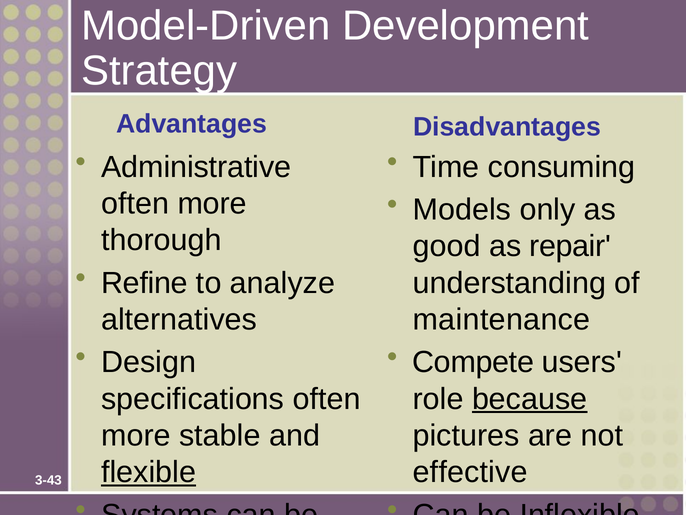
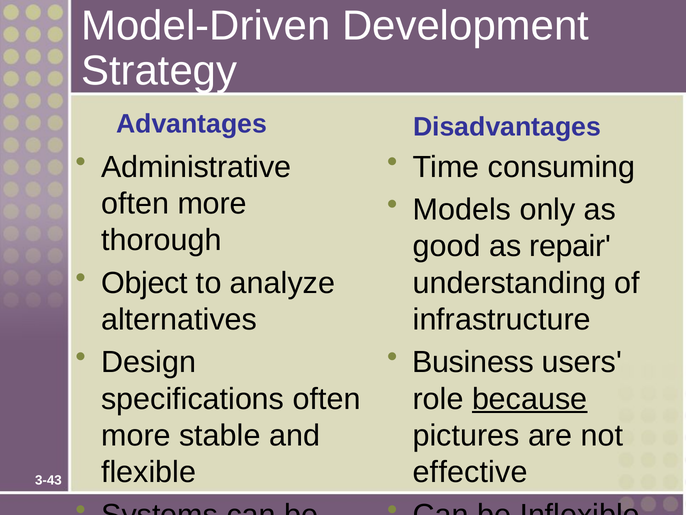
Refine: Refine -> Object
maintenance: maintenance -> infrastructure
Compete: Compete -> Business
flexible underline: present -> none
